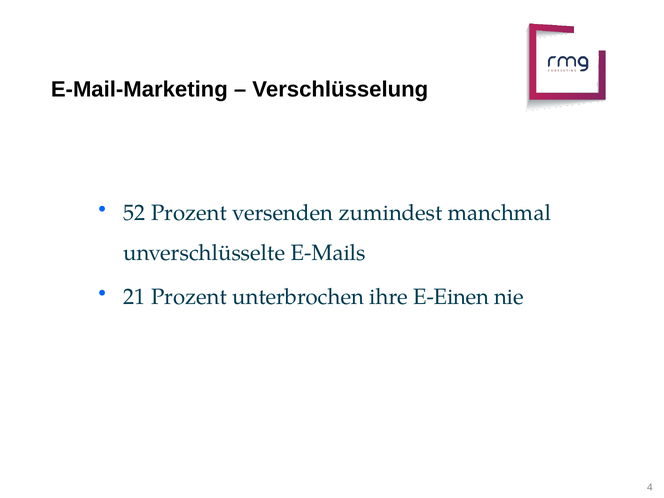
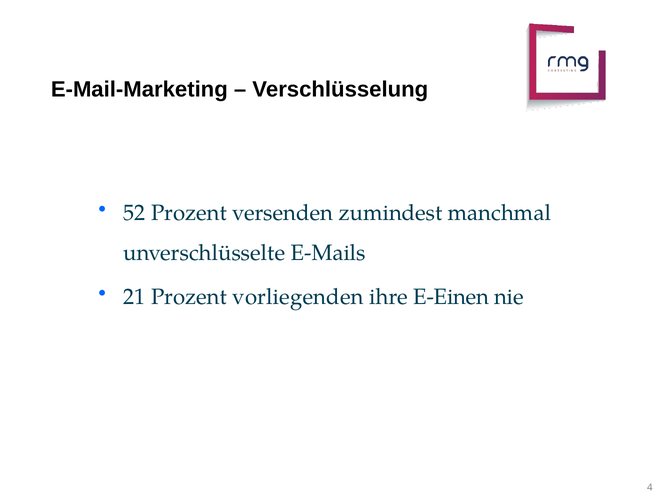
unterbrochen: unterbrochen -> vorliegenden
